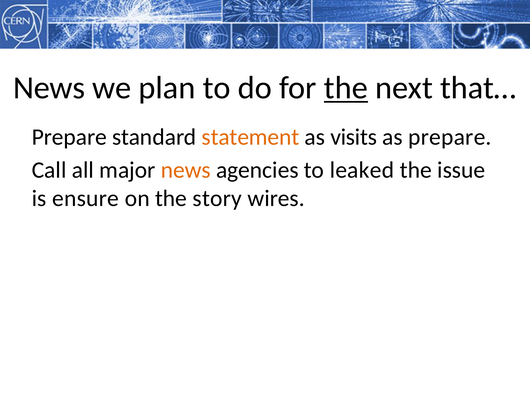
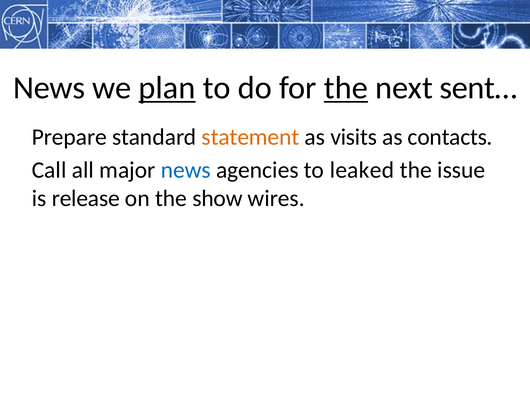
plan underline: none -> present
that…: that… -> sent…
as prepare: prepare -> contacts
news at (186, 170) colour: orange -> blue
ensure: ensure -> release
story: story -> show
